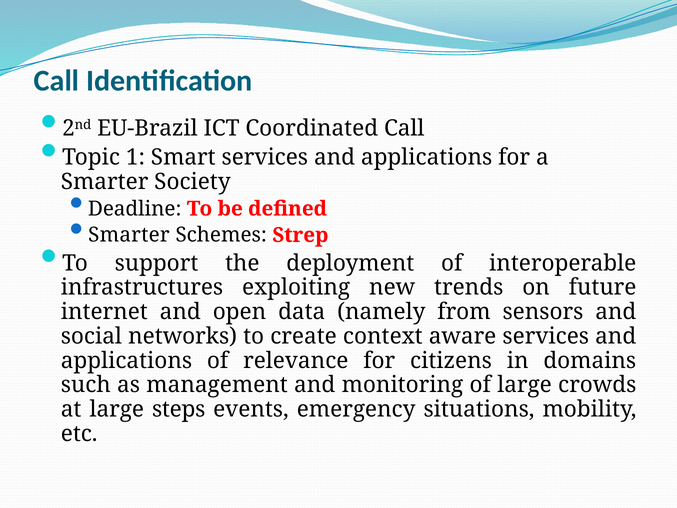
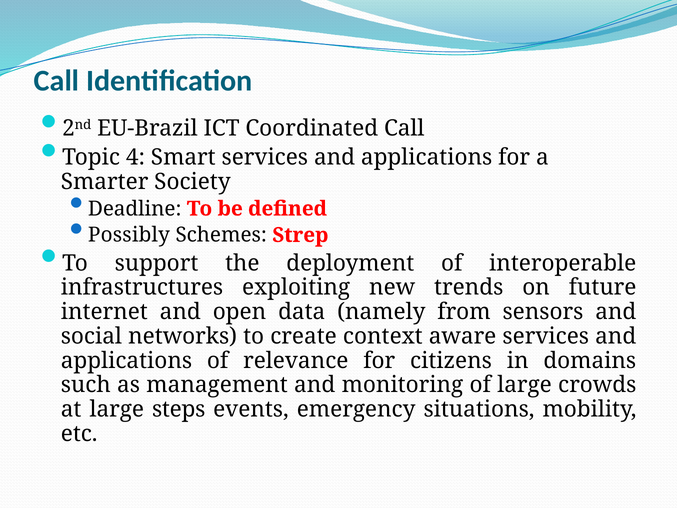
1: 1 -> 4
Smarter at (129, 235): Smarter -> Possibly
